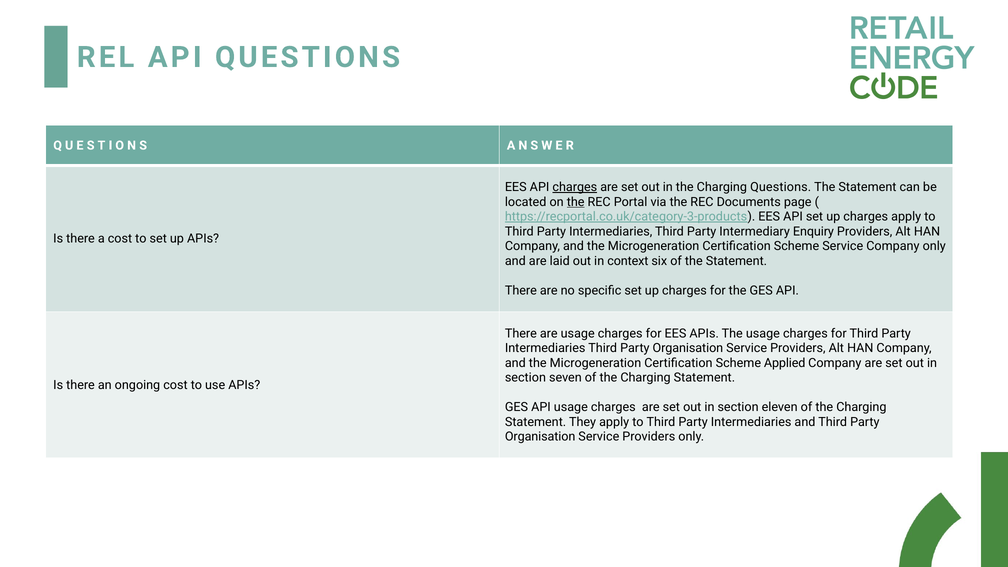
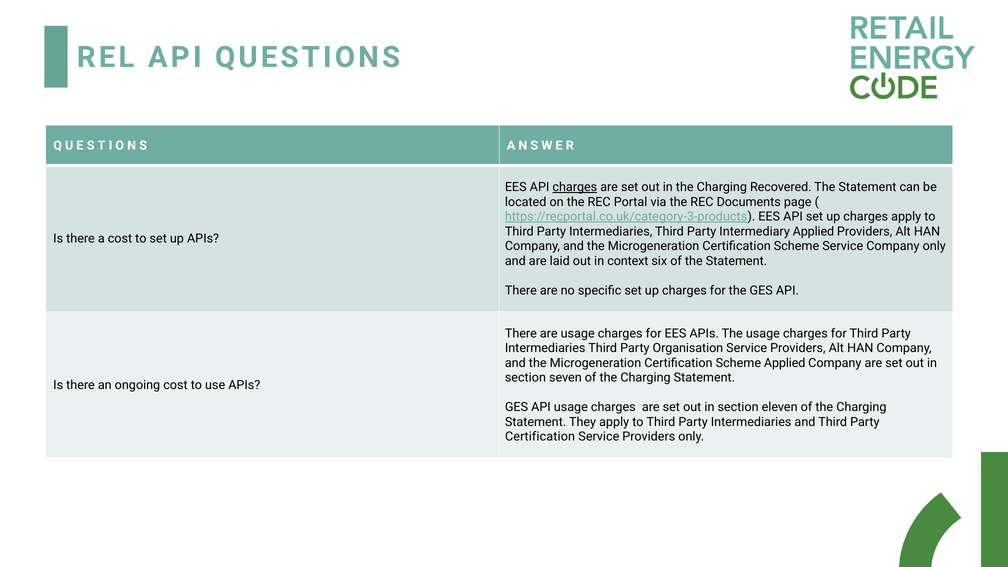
Charging Questions: Questions -> Recovered
the at (576, 202) underline: present -> none
Intermediary Enquiry: Enquiry -> Applied
Organisation at (540, 437): Organisation -> Certification
